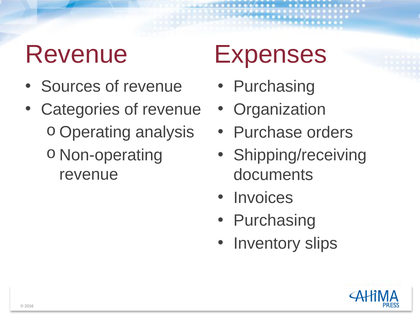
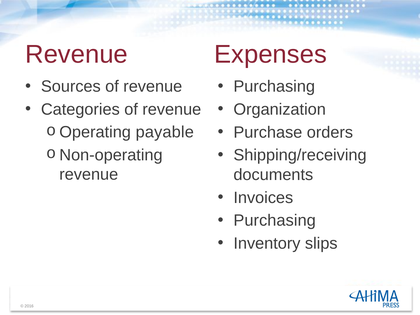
analysis: analysis -> payable
